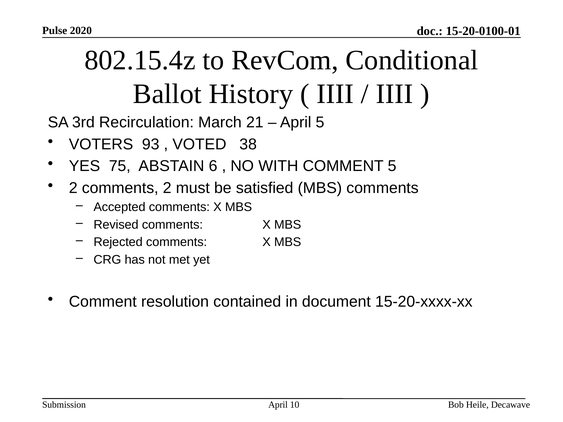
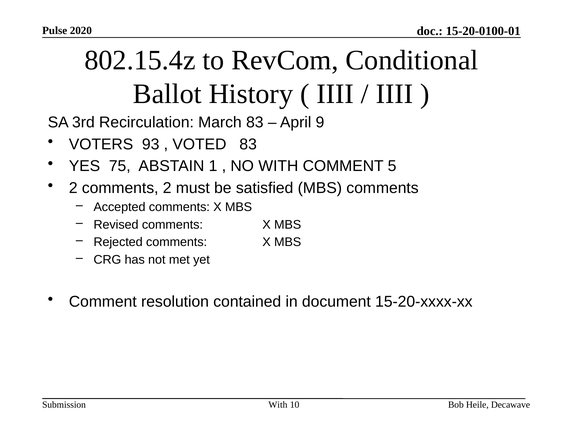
March 21: 21 -> 83
April 5: 5 -> 9
VOTED 38: 38 -> 83
6: 6 -> 1
April at (278, 405): April -> With
